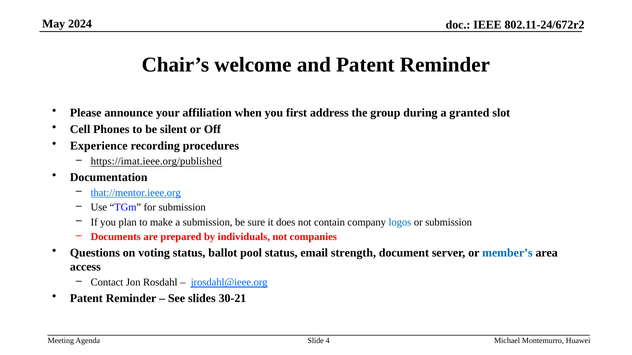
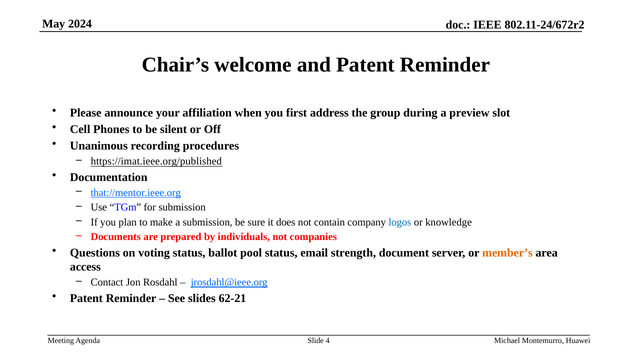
granted: granted -> preview
Experience: Experience -> Unanimous
or submission: submission -> knowledge
member’s colour: blue -> orange
30-21: 30-21 -> 62-21
